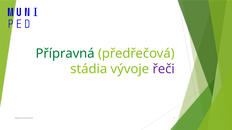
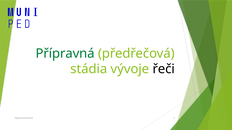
řeči colour: purple -> black
